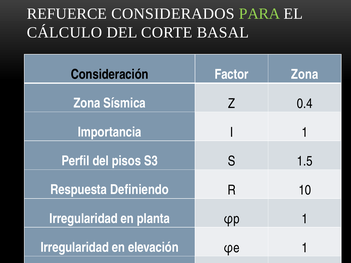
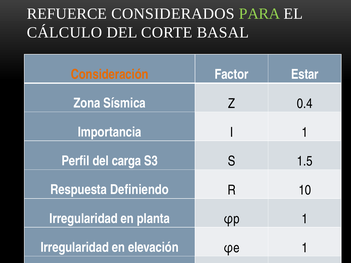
Consideración colour: black -> orange
Factor Zona: Zona -> Estar
pisos: pisos -> carga
